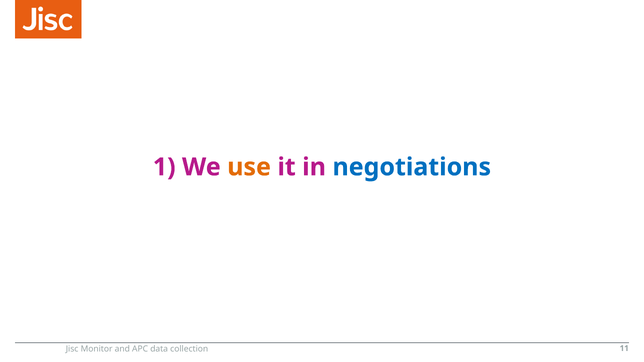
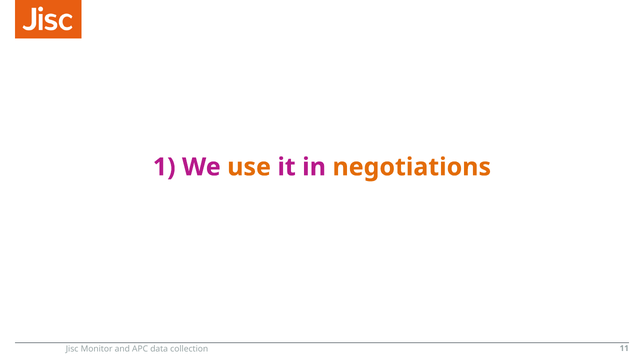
negotiations colour: blue -> orange
